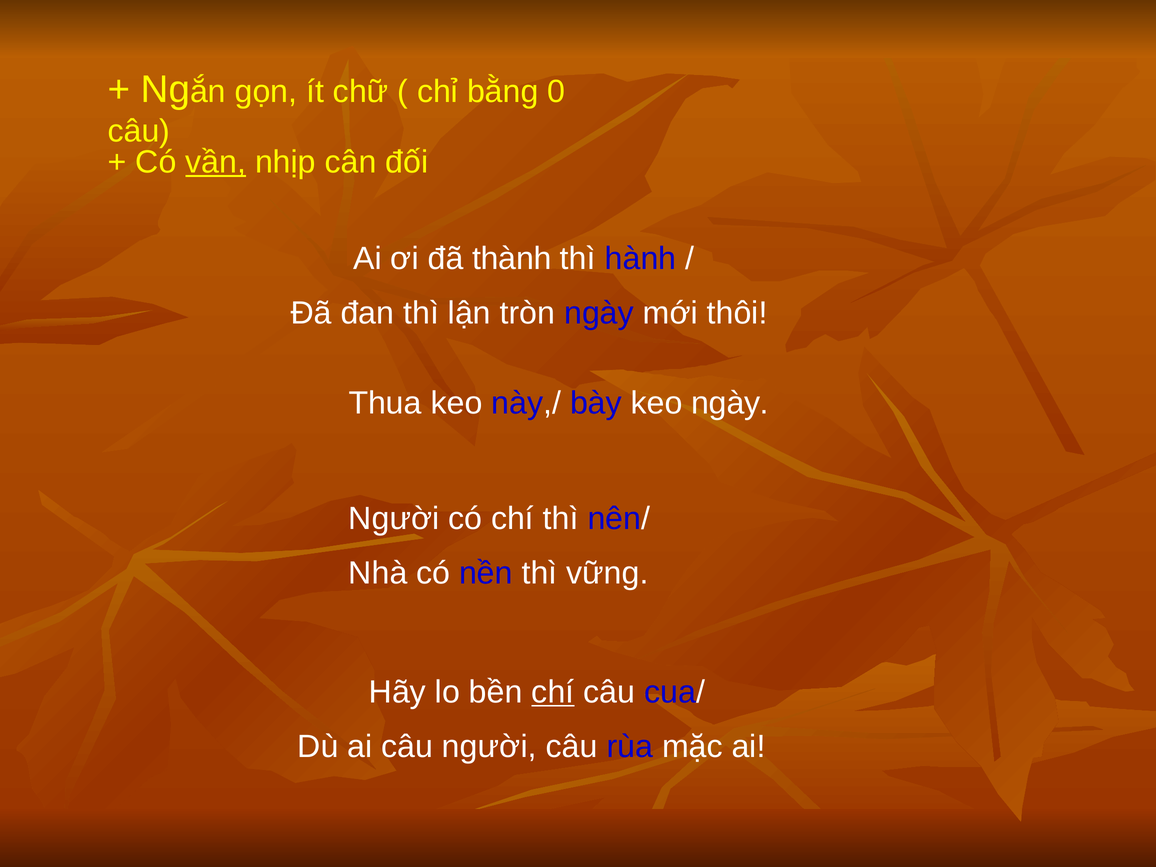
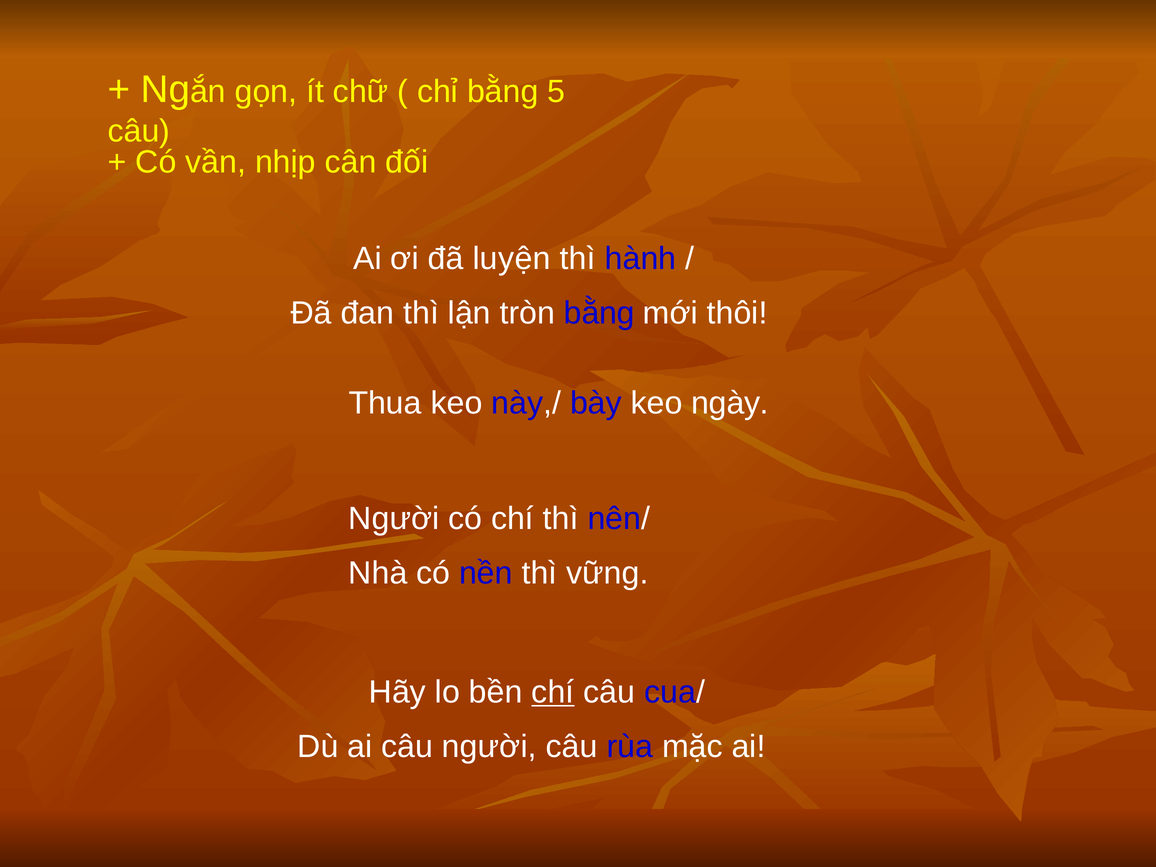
0: 0 -> 5
vần underline: present -> none
thành: thành -> luyện
tròn ngày: ngày -> bằng
